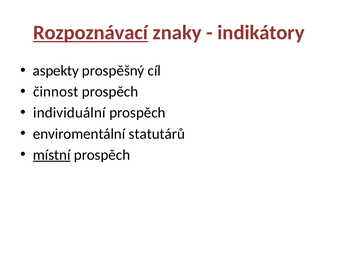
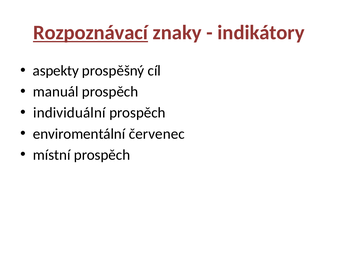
činnost: činnost -> manuál
statutárů: statutárů -> červenec
místní underline: present -> none
